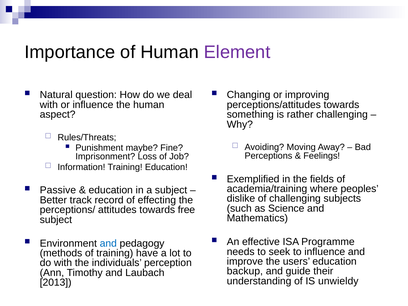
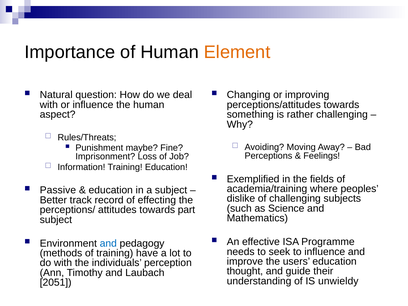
Element colour: purple -> orange
free: free -> part
backup: backup -> thought
2013: 2013 -> 2051
